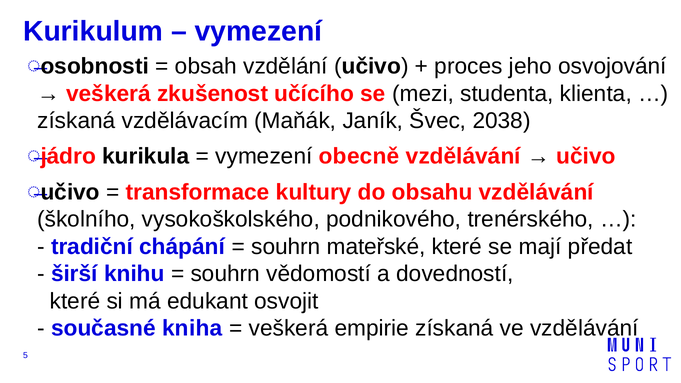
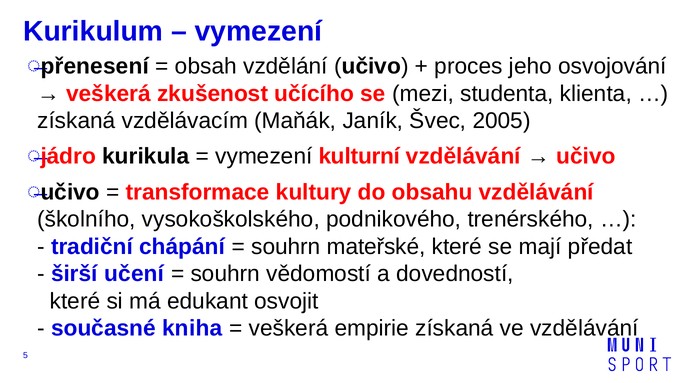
osobnosti: osobnosti -> přenesení
2038: 2038 -> 2005
obecně: obecně -> kulturní
knihu: knihu -> učení
